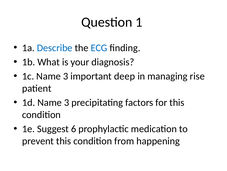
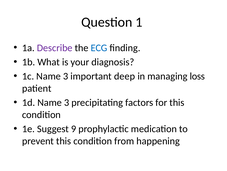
Describe colour: blue -> purple
rise: rise -> loss
6: 6 -> 9
